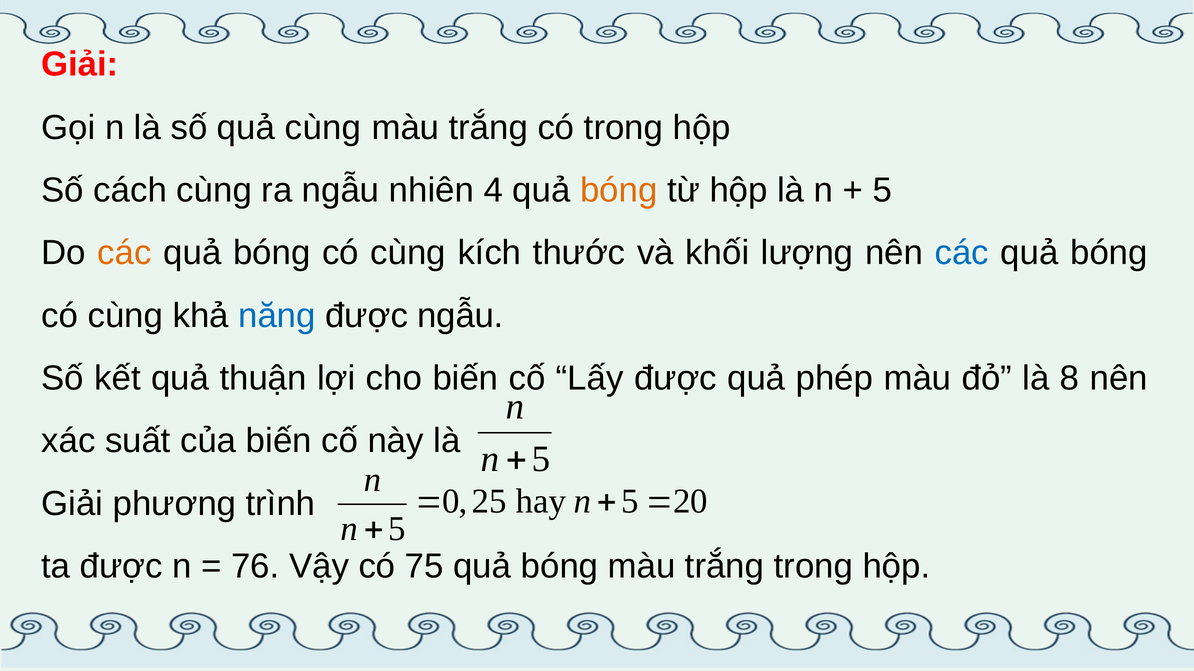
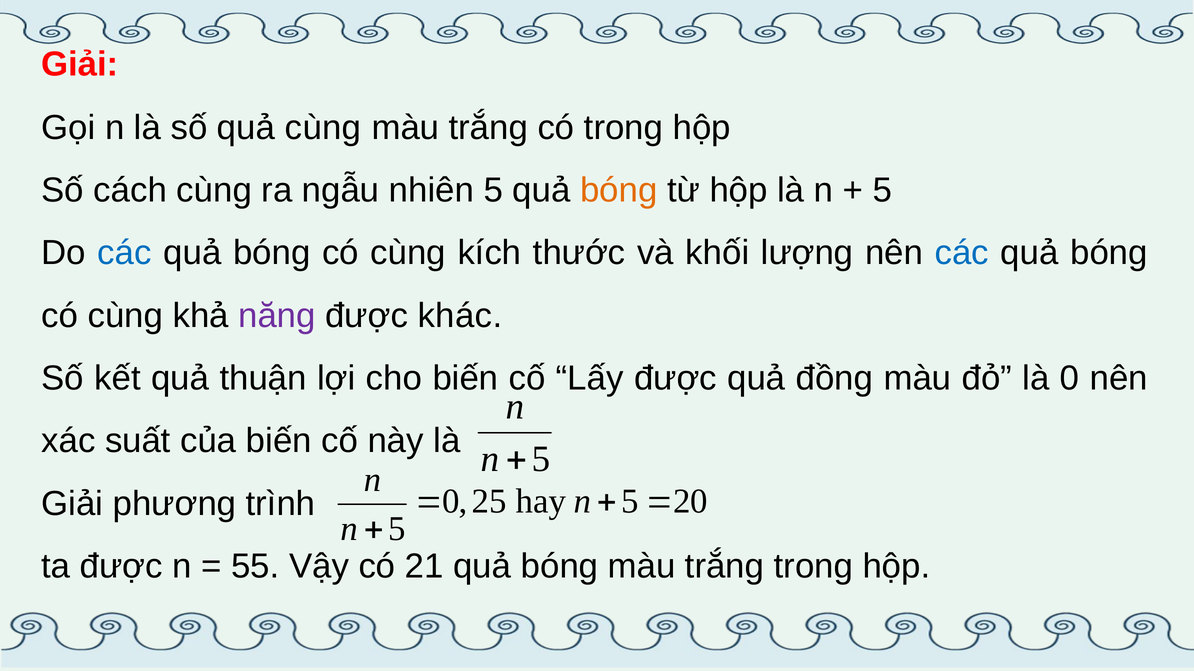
nhiên 4: 4 -> 5
các at (125, 253) colour: orange -> blue
năng colour: blue -> purple
được ngẫu: ngẫu -> khác
phép: phép -> đồng
8: 8 -> 0
76: 76 -> 55
75: 75 -> 21
